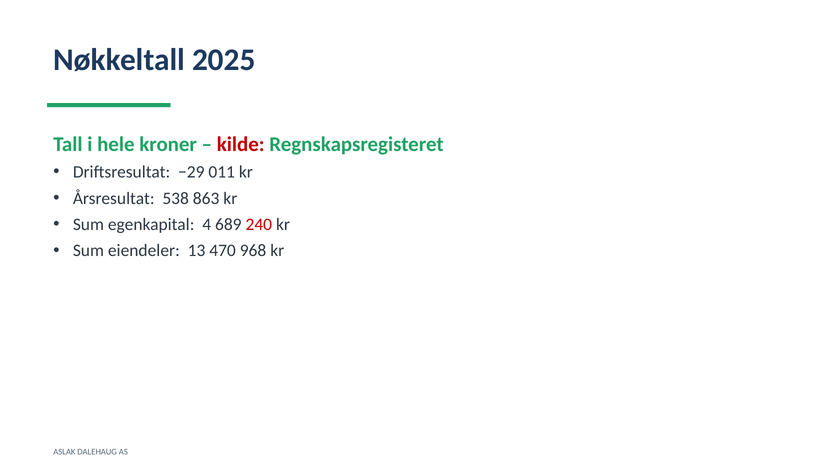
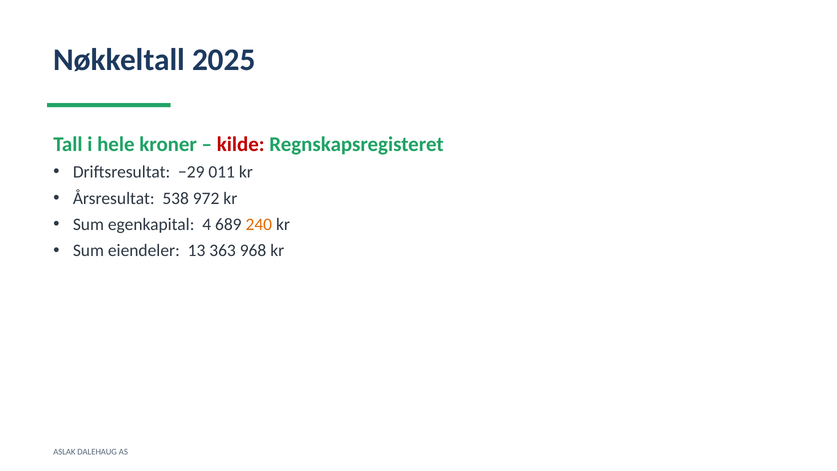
863: 863 -> 972
240 colour: red -> orange
470: 470 -> 363
